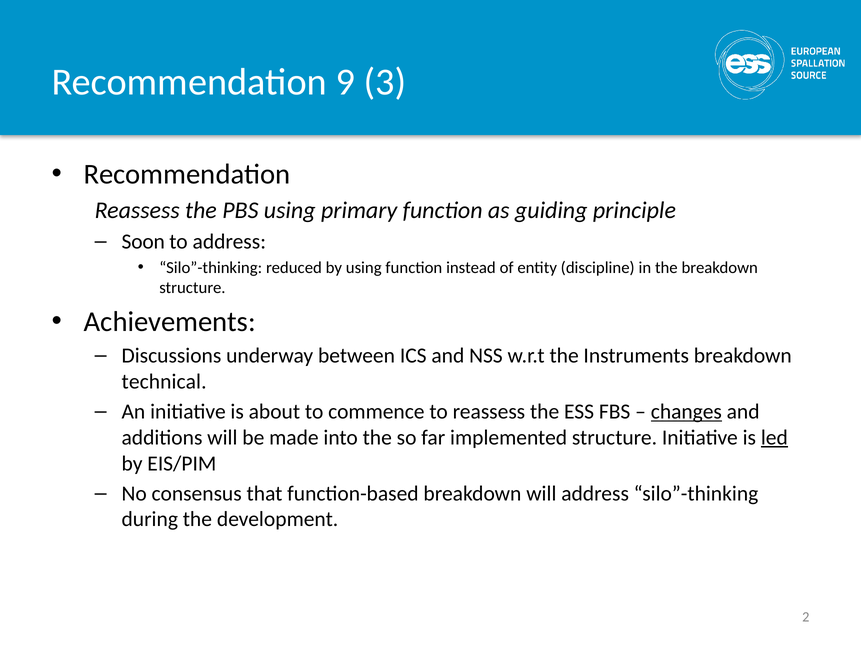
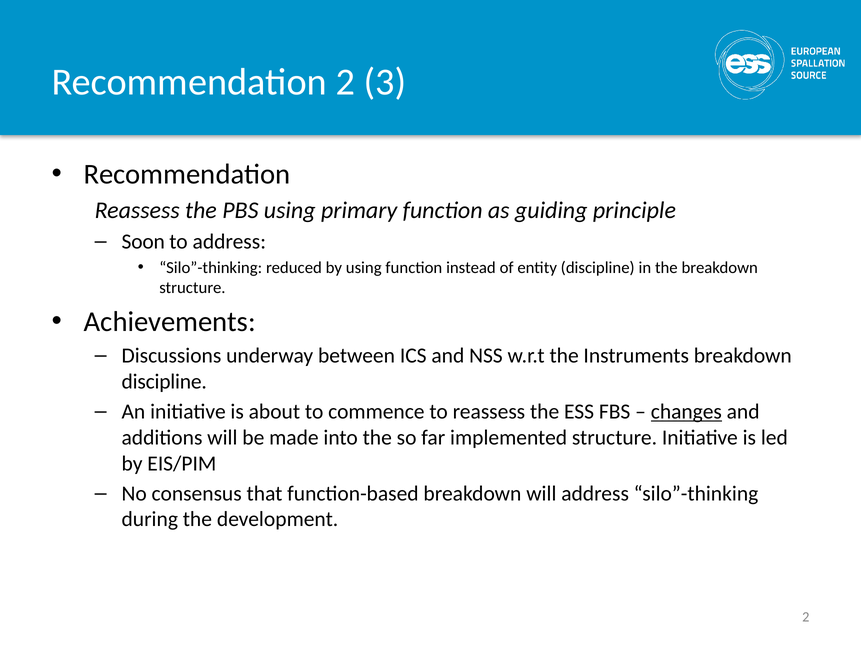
Recommendation 9: 9 -> 2
technical at (164, 381): technical -> discipline
led underline: present -> none
